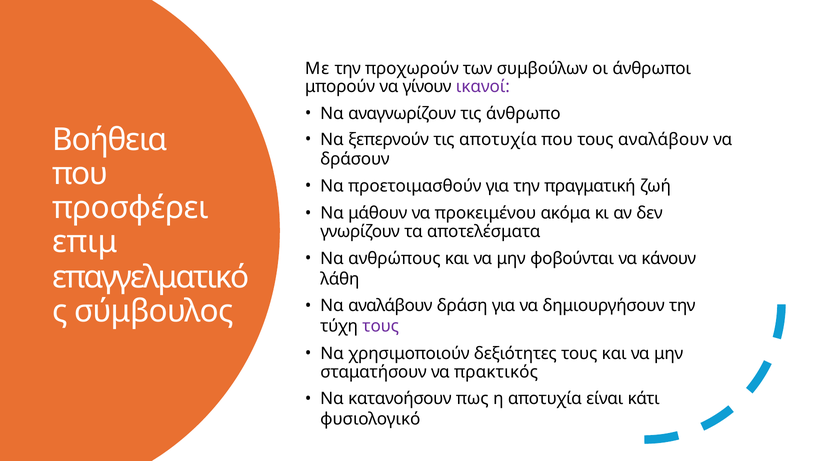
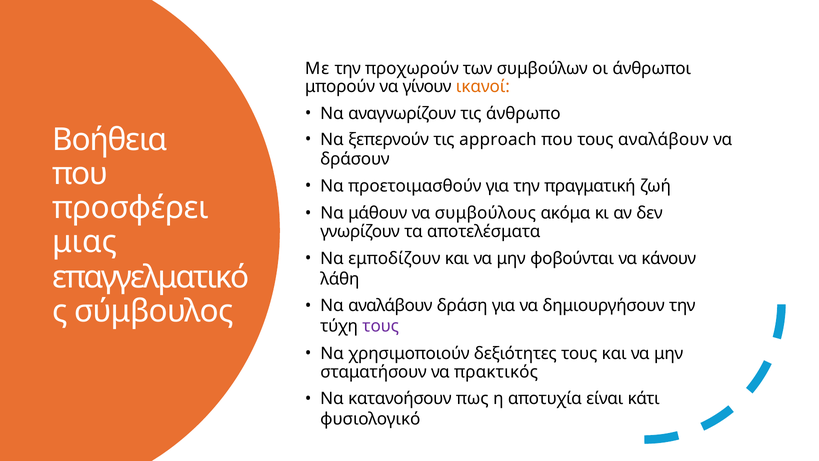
ικανοί colour: purple -> orange
τις αποτυχία: αποτυχία -> approach
προκειμένου: προκειμένου -> συμβούλους
επιμ: επιμ -> μιας
ανθρώπους: ανθρώπους -> εμποδίζουν
